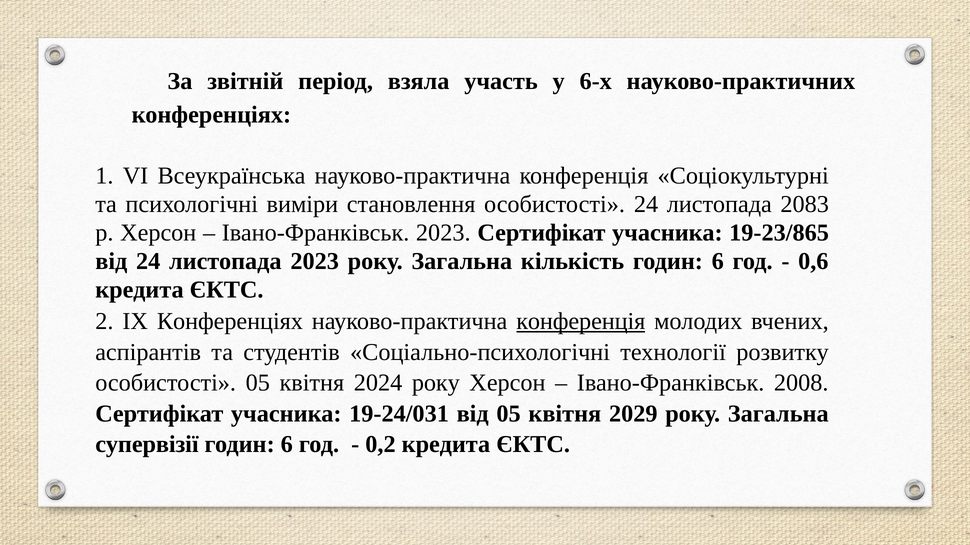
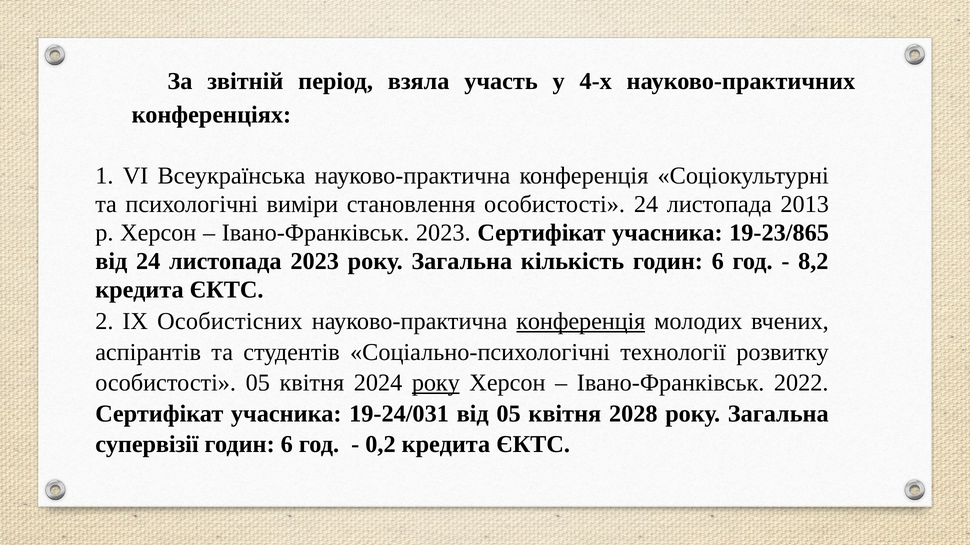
6-х: 6-х -> 4-х
2083: 2083 -> 2013
0,6: 0,6 -> 8,2
ІХ Конференціях: Конференціях -> Особистісних
року at (436, 383) underline: none -> present
2008: 2008 -> 2022
2029: 2029 -> 2028
